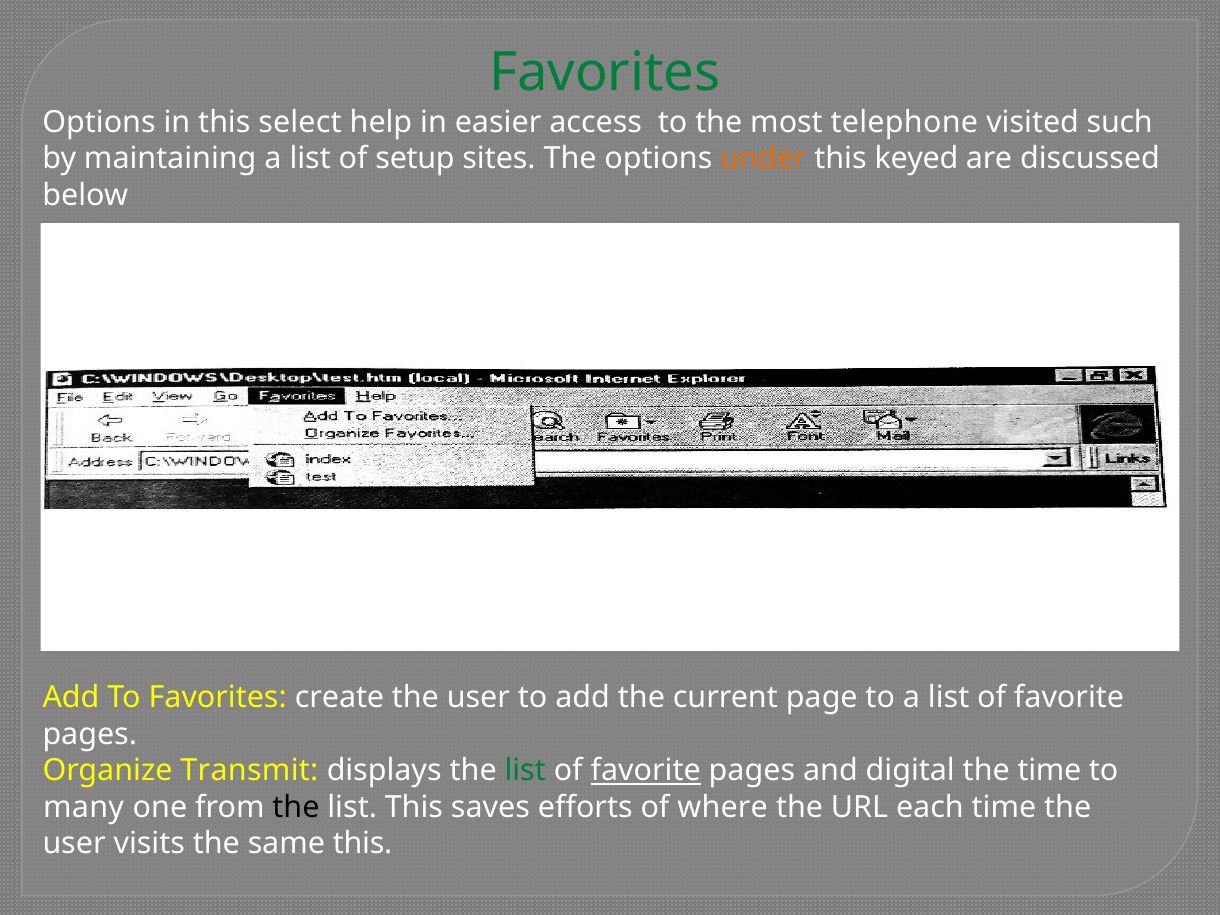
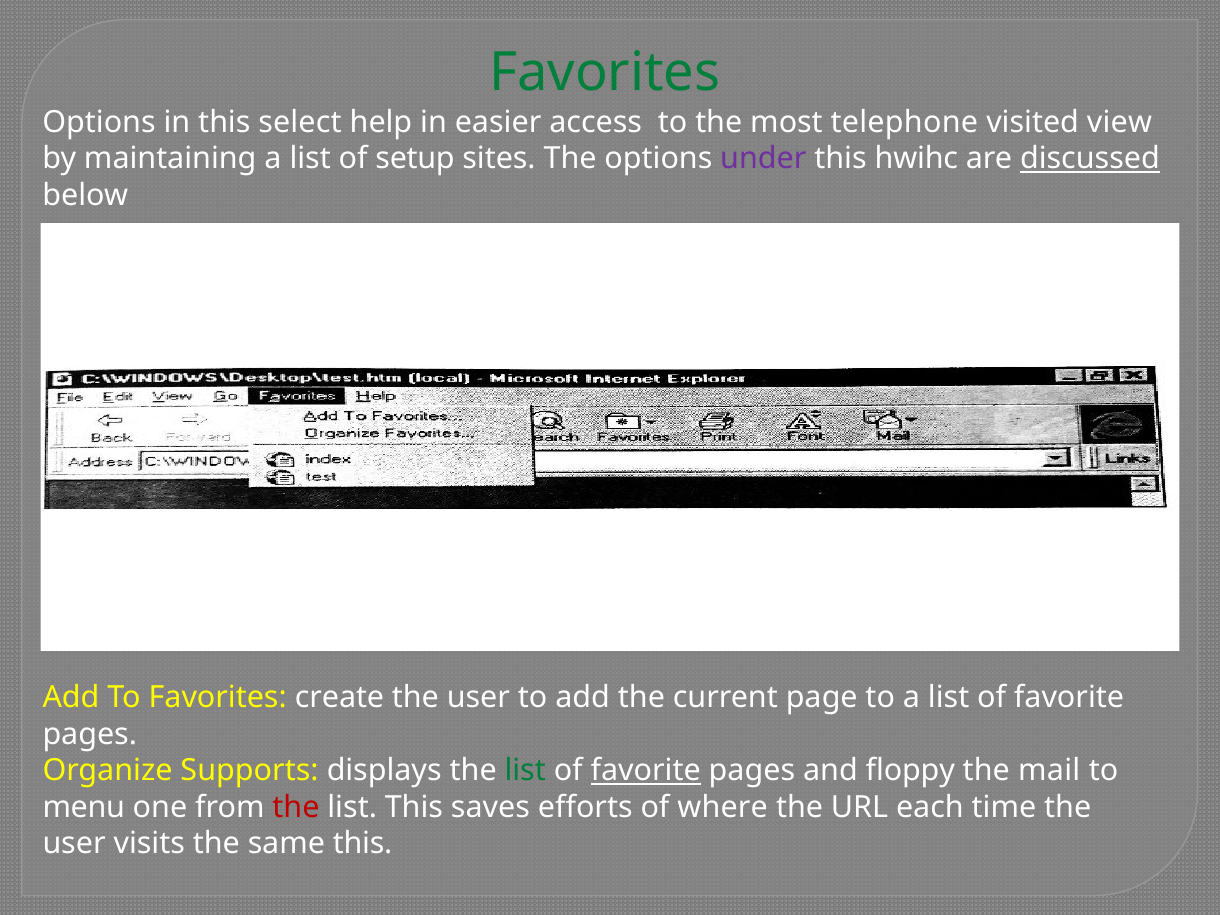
such: such -> view
under colour: orange -> purple
keyed: keyed -> hwihc
discussed underline: none -> present
Transmit: Transmit -> Supports
digital: digital -> floppy
the time: time -> mail
many: many -> menu
the at (296, 807) colour: black -> red
